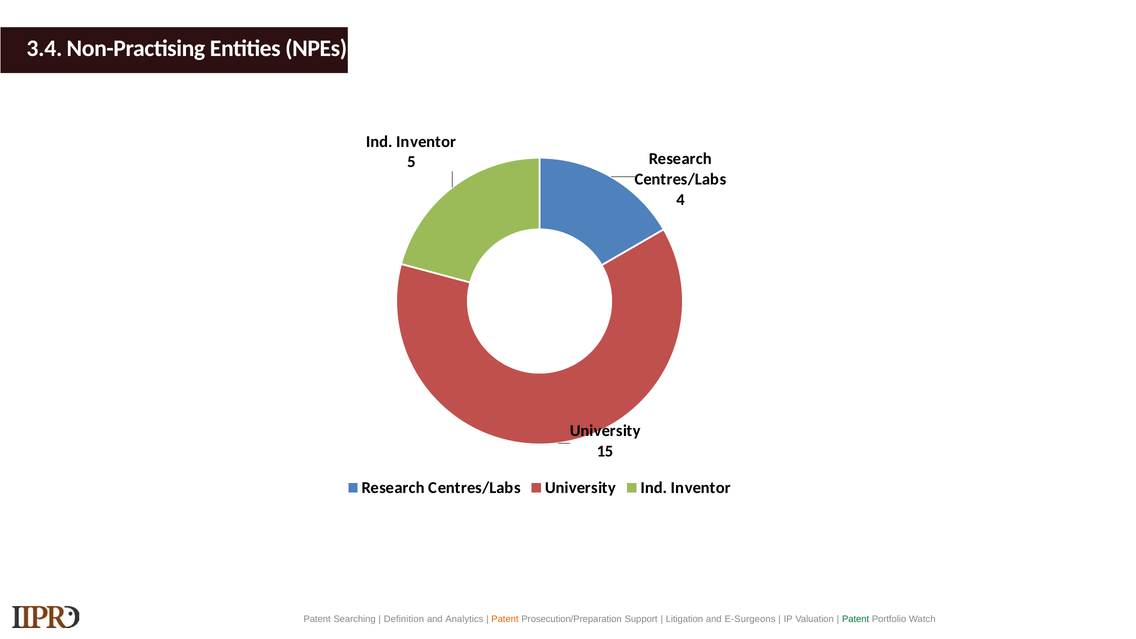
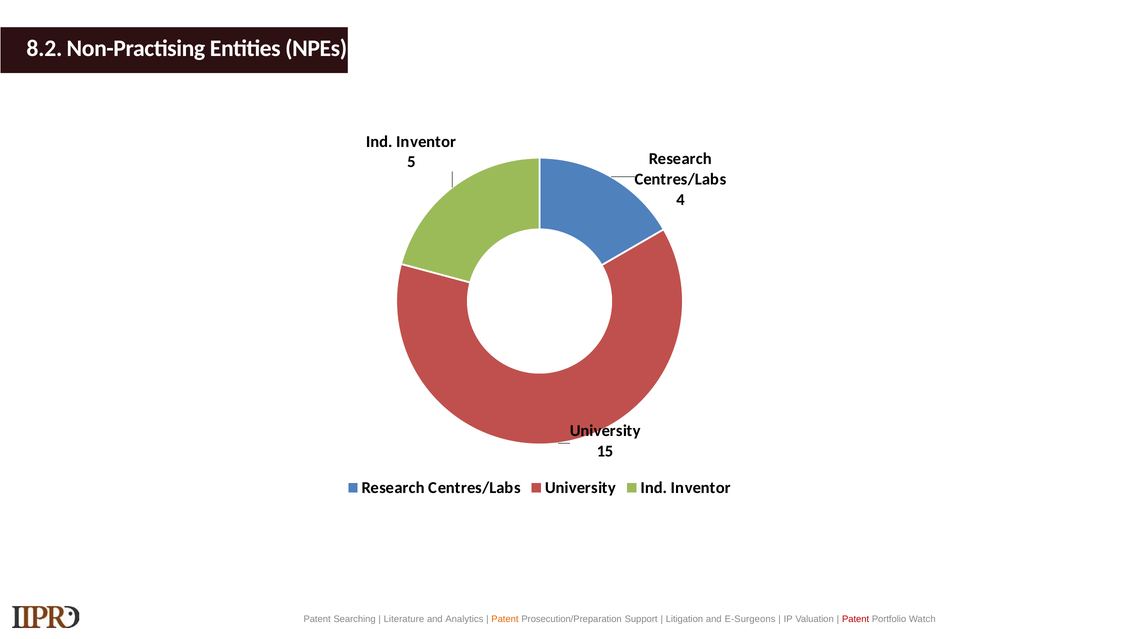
3.4: 3.4 -> 8.2
Definition: Definition -> Literature
Patent at (856, 619) colour: green -> red
